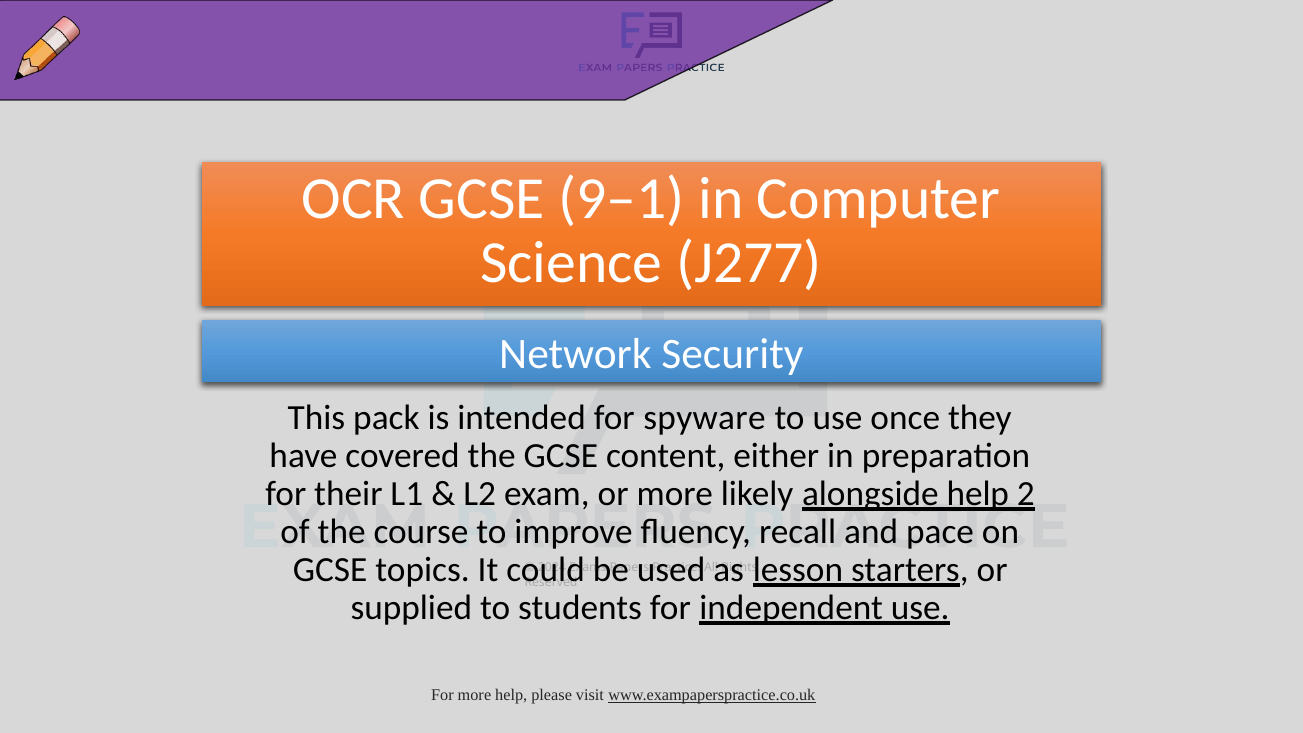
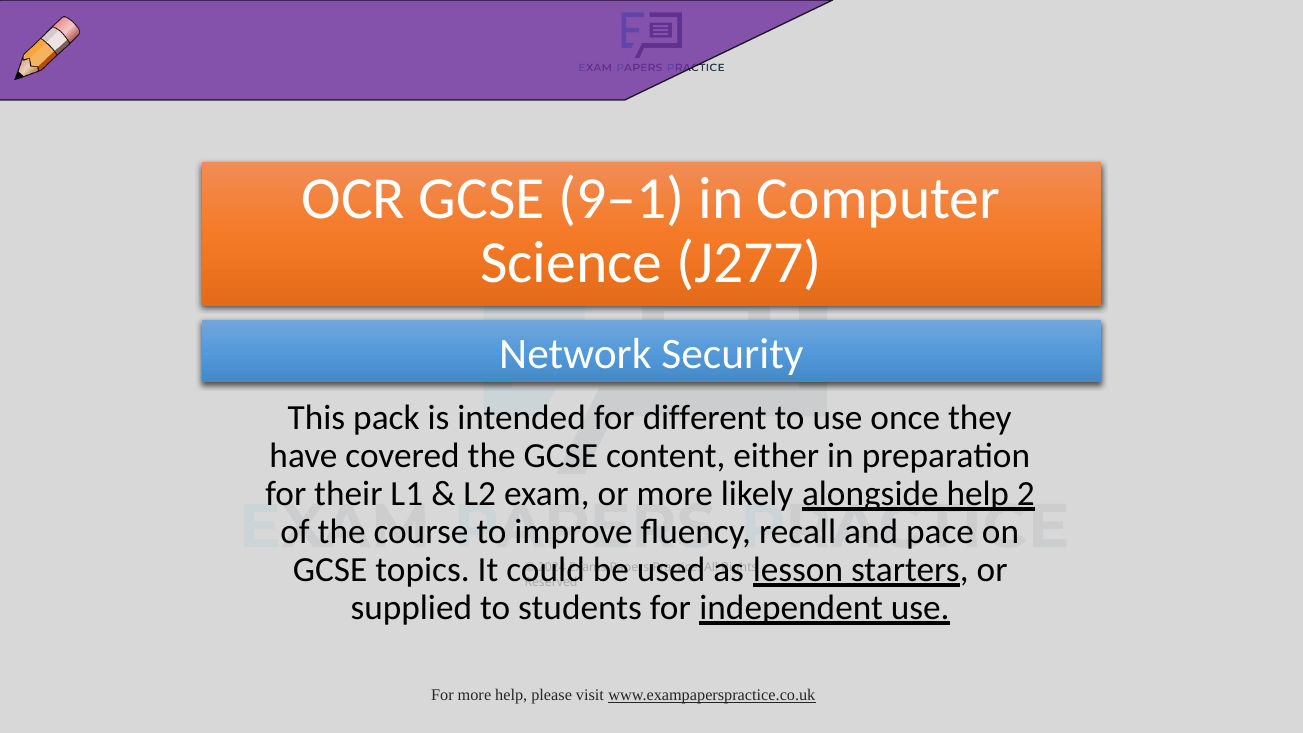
spyware: spyware -> different
